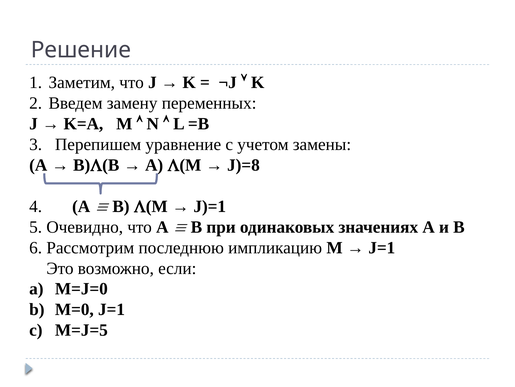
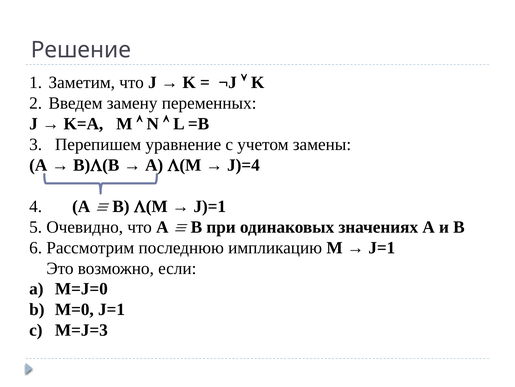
J)=8: J)=8 -> J)=4
M=J=5: M=J=5 -> M=J=3
